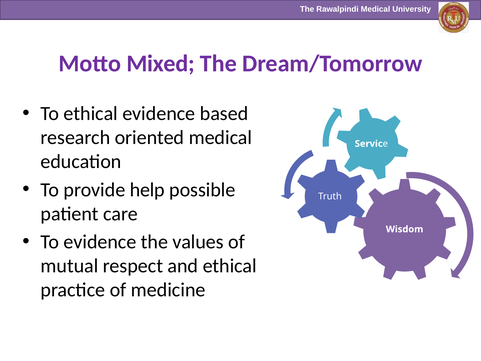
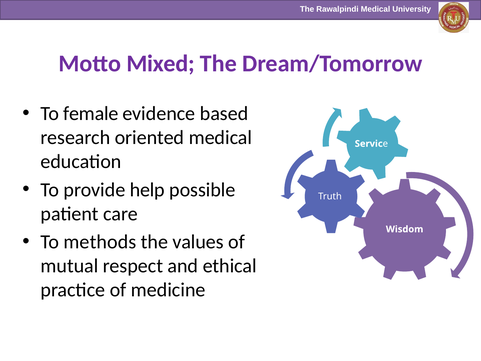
To ethical: ethical -> female
To evidence: evidence -> methods
